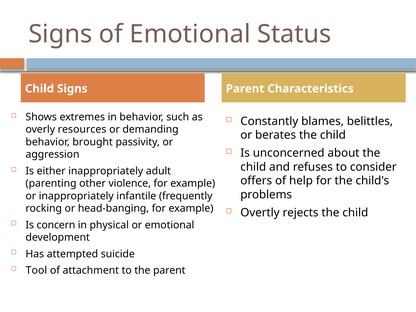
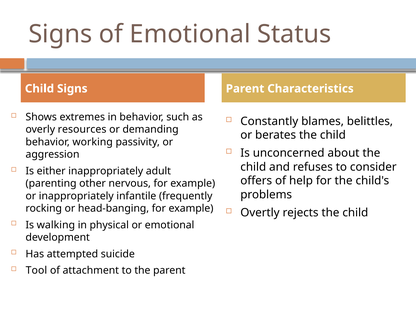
brought: brought -> working
violence: violence -> nervous
concern: concern -> walking
